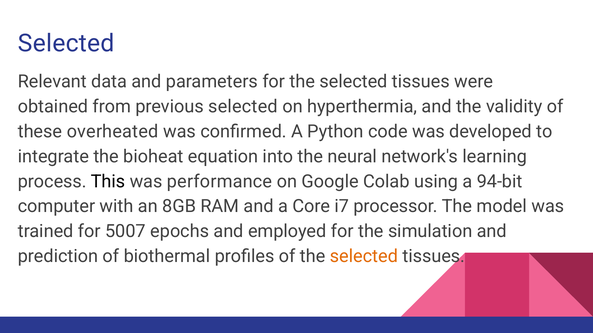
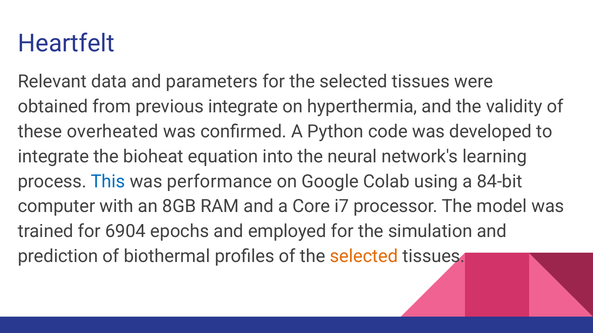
Selected at (66, 44): Selected -> Heartfelt
previous selected: selected -> integrate
This colour: black -> blue
94-bit: 94-bit -> 84-bit
5007: 5007 -> 6904
